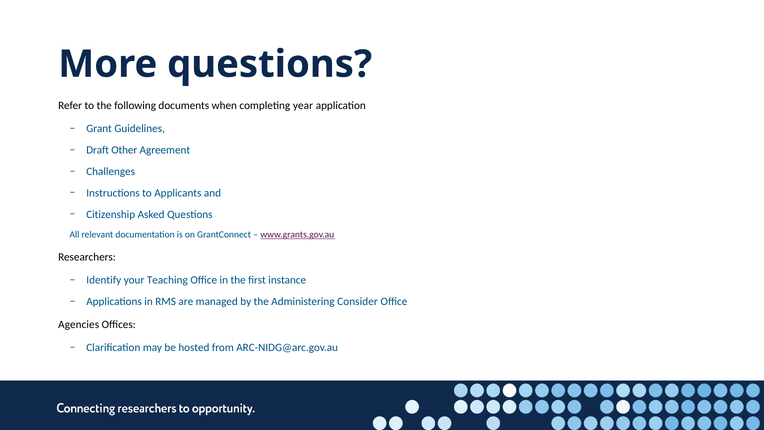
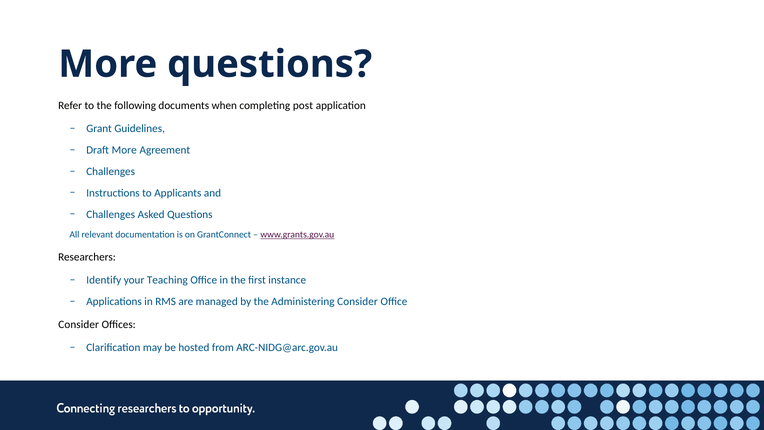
year: year -> post
Draft Other: Other -> More
Citizenship at (111, 214): Citizenship -> Challenges
Agencies at (79, 324): Agencies -> Consider
